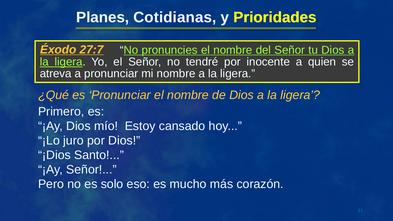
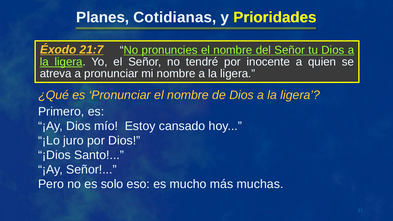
27:7: 27:7 -> 21:7
corazón: corazón -> muchas
